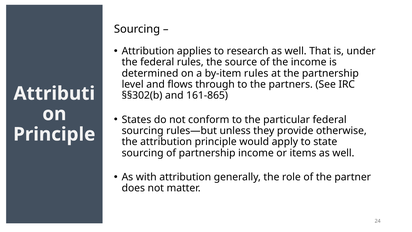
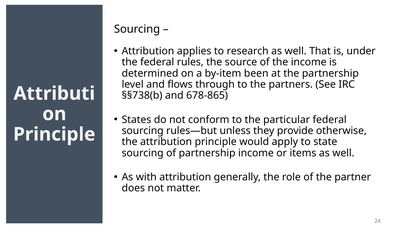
by-item rules: rules -> been
§§302(b: §§302(b -> §§738(b
161-865: 161-865 -> 678-865
